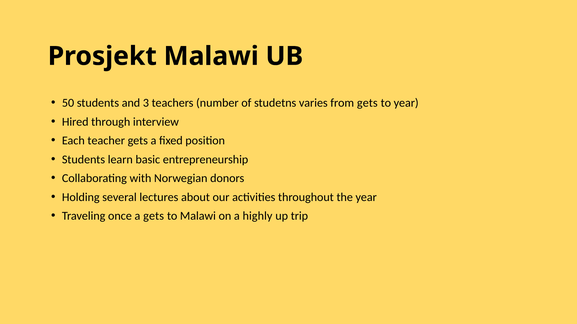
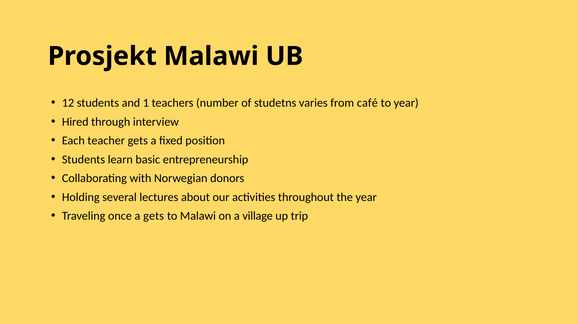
50: 50 -> 12
3: 3 -> 1
from gets: gets -> café
highly: highly -> village
